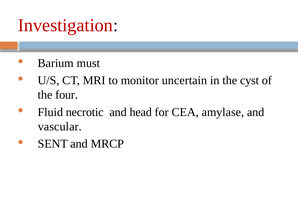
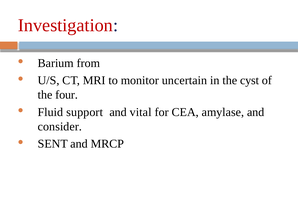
must: must -> from
necrotic: necrotic -> support
head: head -> vital
vascular: vascular -> consider
